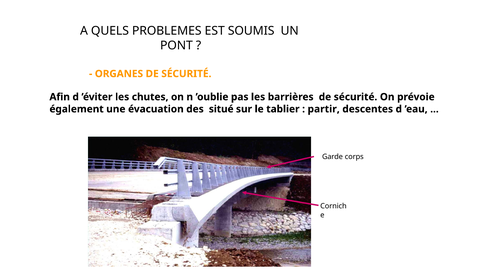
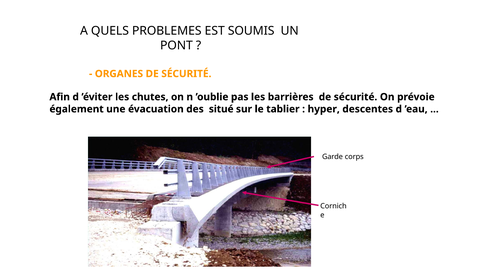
partir: partir -> hyper
